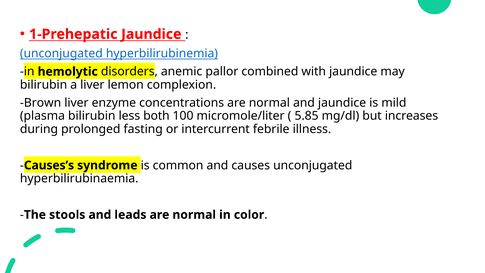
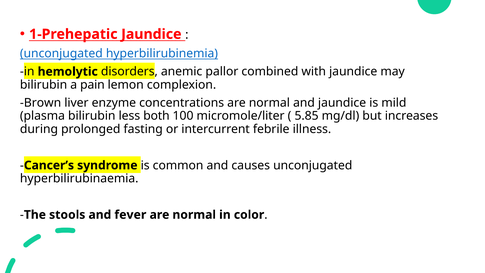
a liver: liver -> pain
Causes’s: Causes’s -> Cancer’s
leads: leads -> fever
